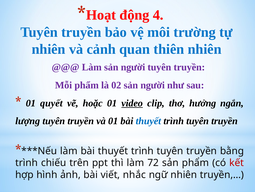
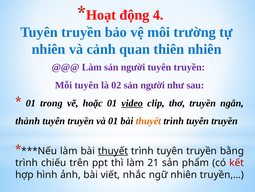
Mỗi phẩm: phẩm -> tuyên
quyết: quyết -> trong
thơ hưởng: hưởng -> truyền
lượng: lượng -> thành
thuyết at (148, 121) colour: blue -> orange
thuyết at (113, 150) underline: none -> present
72: 72 -> 21
